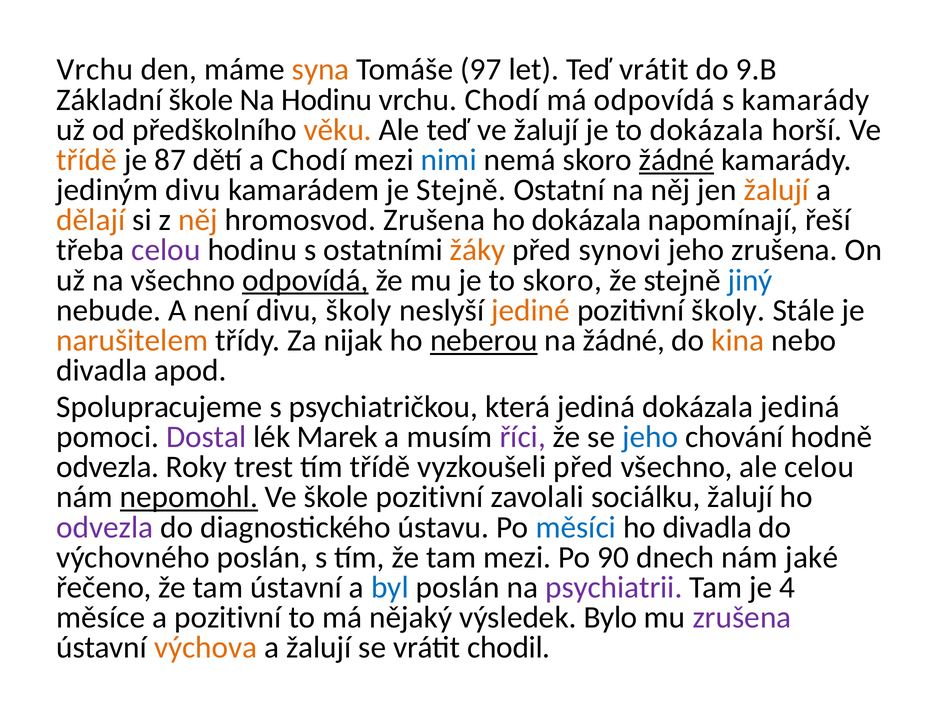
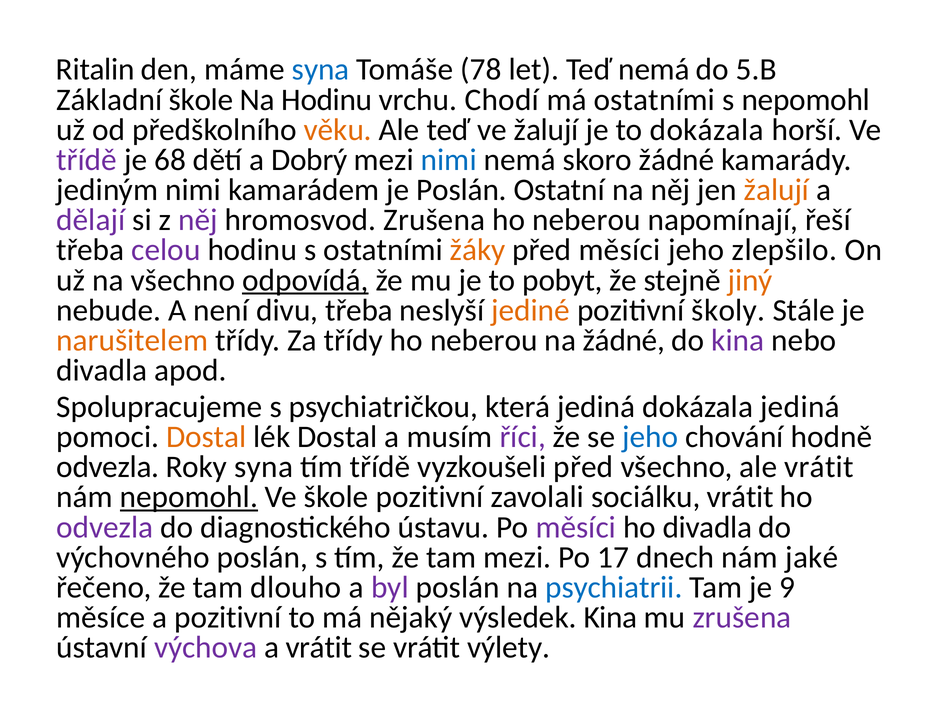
Vrchu at (95, 70): Vrchu -> Ritalin
syna at (321, 70) colour: orange -> blue
97: 97 -> 78
Teď vrátit: vrátit -> nemá
9.B: 9.B -> 5.B
má odpovídá: odpovídá -> ostatními
s kamarády: kamarády -> nepomohl
třídě at (87, 160) colour: orange -> purple
87: 87 -> 68
a Chodí: Chodí -> Dobrý
žádné at (677, 160) underline: present -> none
jediným divu: divu -> nimi
je Stejně: Stejně -> Poslán
dělají colour: orange -> purple
něj at (198, 220) colour: orange -> purple
dokázala at (587, 220): dokázala -> neberou
před synovi: synovi -> měsíci
jeho zrušena: zrušena -> zlepšilo
to skoro: skoro -> pobyt
jiný colour: blue -> orange
divu školy: školy -> třeba
Za nijak: nijak -> třídy
neberou at (484, 340) underline: present -> none
kina at (738, 340) colour: orange -> purple
Dostal at (206, 437) colour: purple -> orange
lék Marek: Marek -> Dostal
Roky trest: trest -> syna
ale celou: celou -> vrátit
sociálku žalují: žalují -> vrátit
měsíci at (576, 527) colour: blue -> purple
90: 90 -> 17
tam ústavní: ústavní -> dlouho
byl colour: blue -> purple
psychiatrii colour: purple -> blue
4: 4 -> 9
výsledek Bylo: Bylo -> Kina
výchova colour: orange -> purple
a žalují: žalují -> vrátit
chodil: chodil -> výlety
